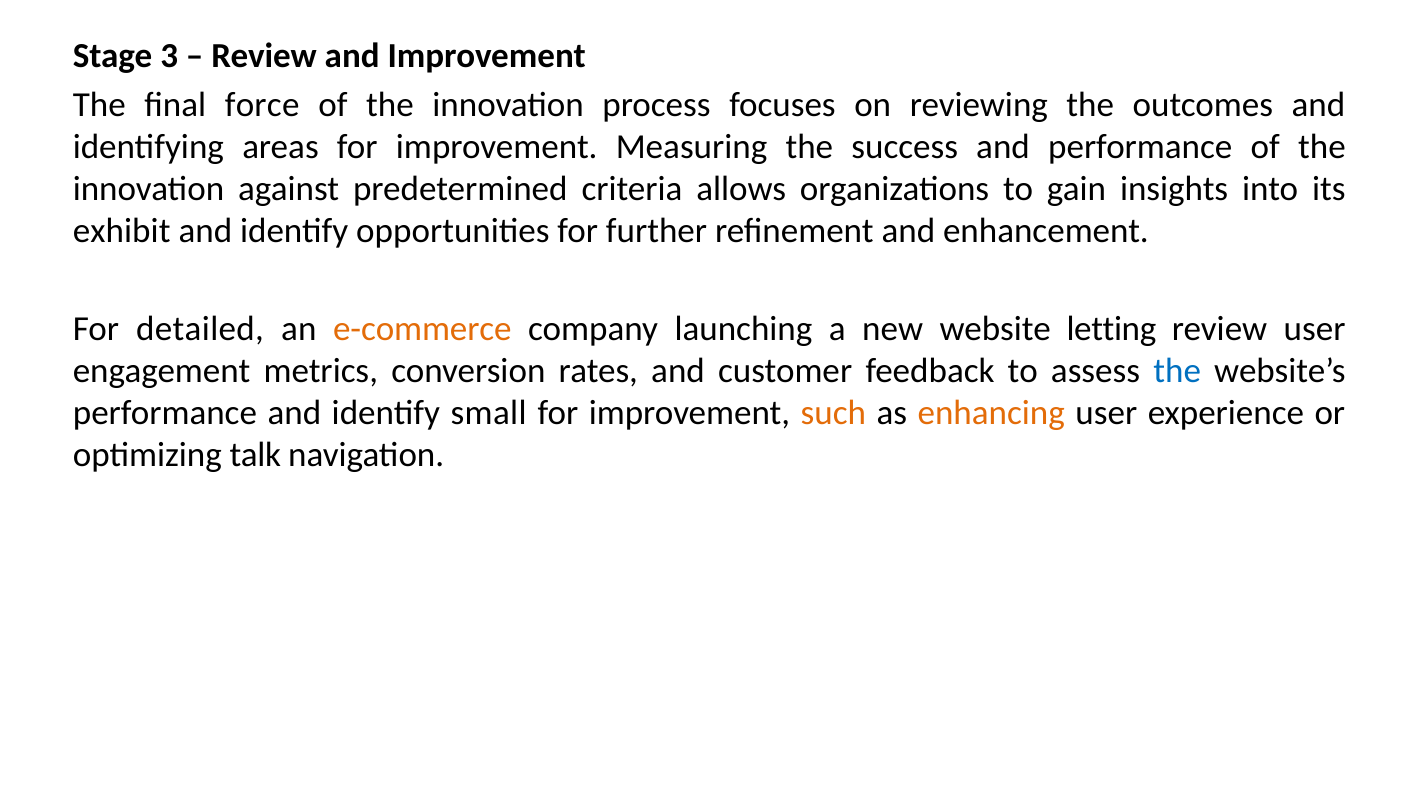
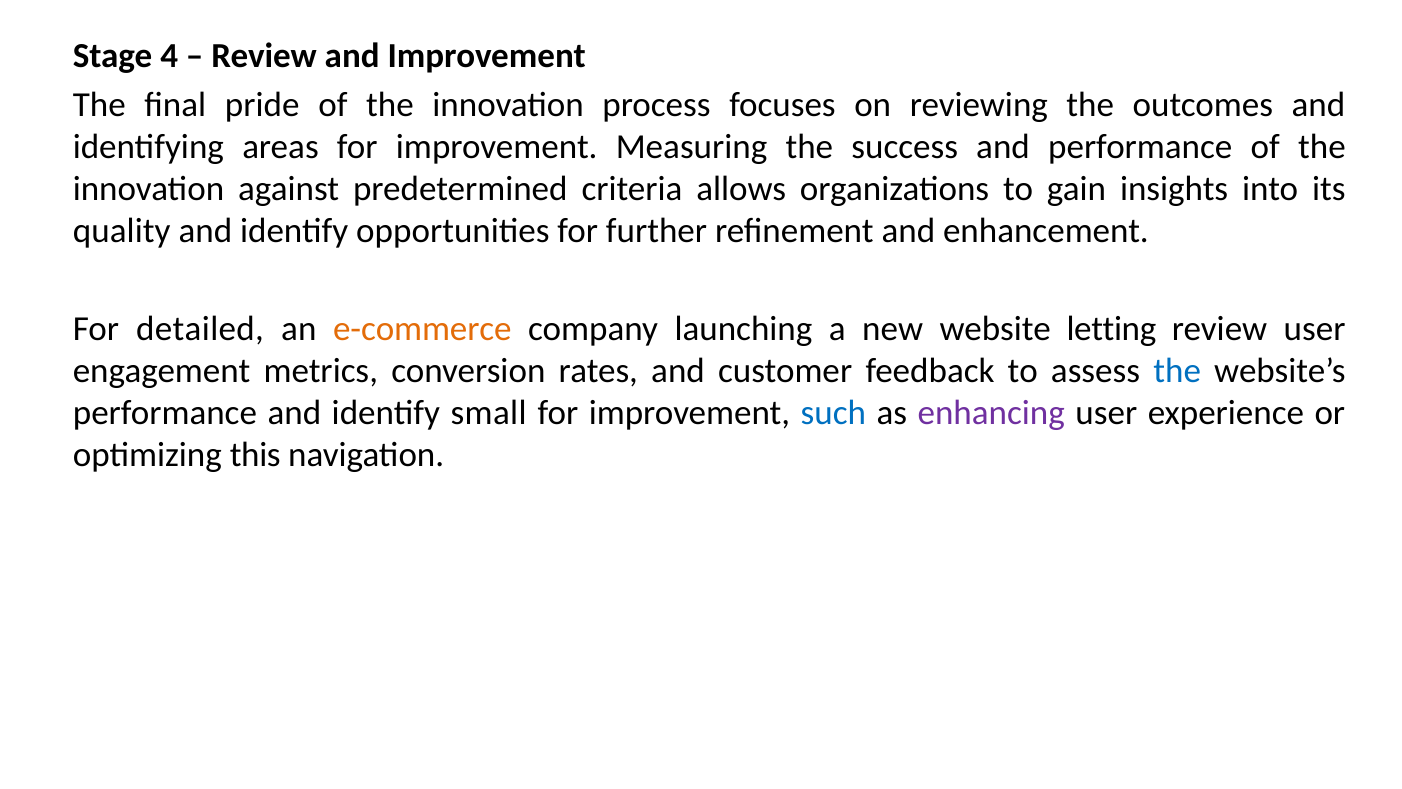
3: 3 -> 4
force: force -> pride
exhibit: exhibit -> quality
such colour: orange -> blue
enhancing colour: orange -> purple
talk: talk -> this
